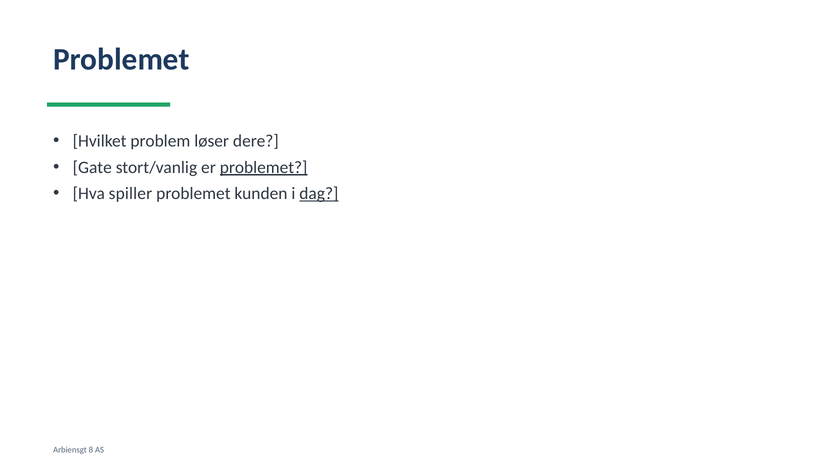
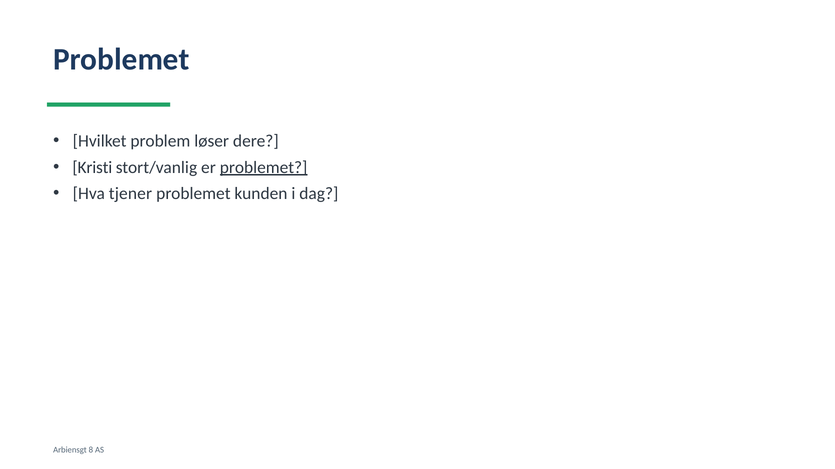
Gate: Gate -> Kristi
spiller: spiller -> tjener
dag underline: present -> none
